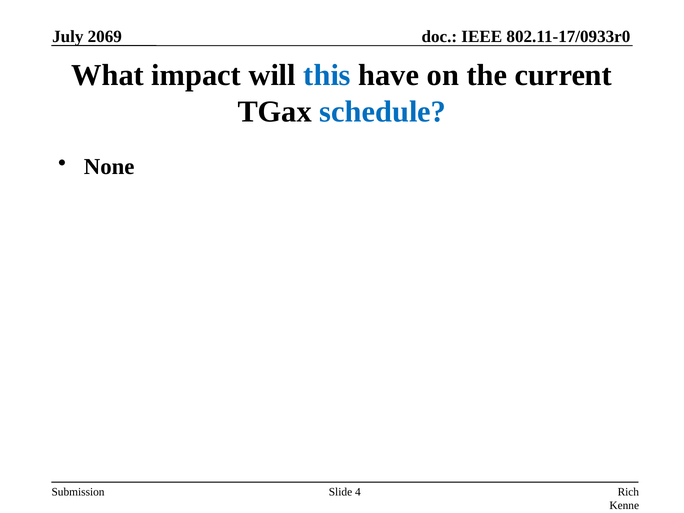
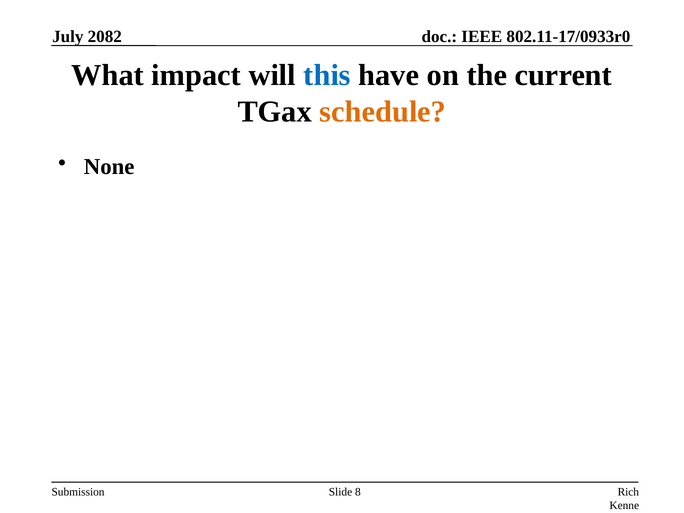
2069: 2069 -> 2082
schedule colour: blue -> orange
4: 4 -> 8
